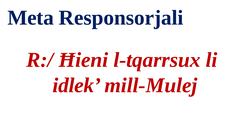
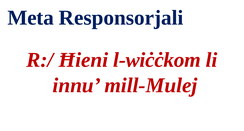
l-tqarrsux: l-tqarrsux -> l-wiċċkom
idlek: idlek -> innu
